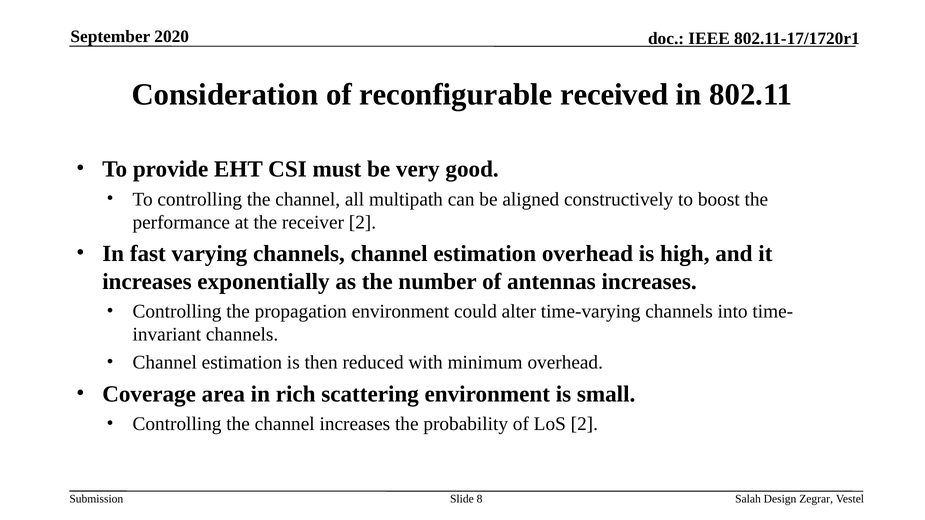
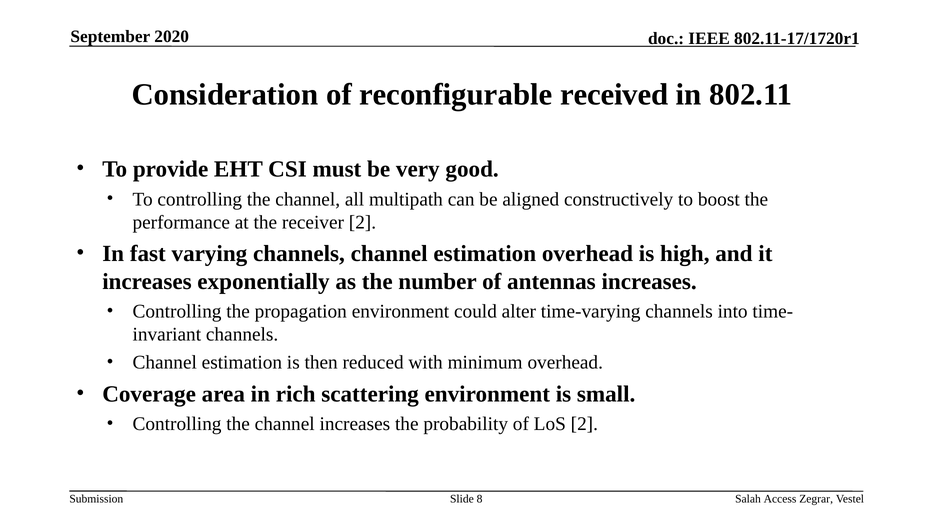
Design: Design -> Access
